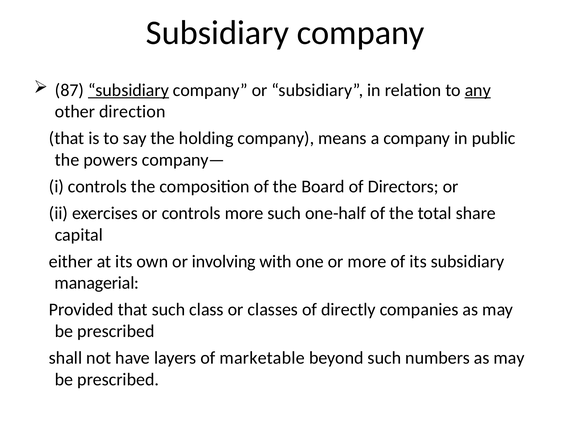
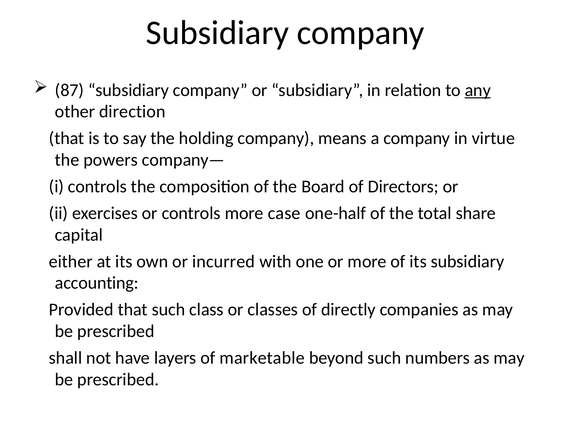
subsidiary at (128, 90) underline: present -> none
public: public -> virtue
more such: such -> case
involving: involving -> incurred
managerial: managerial -> accounting
